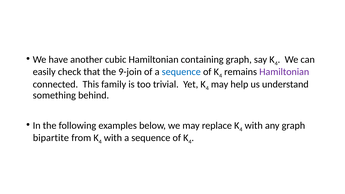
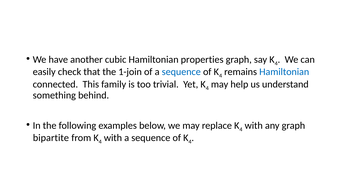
containing: containing -> properties
9-join: 9-join -> 1-join
Hamiltonian at (284, 72) colour: purple -> blue
